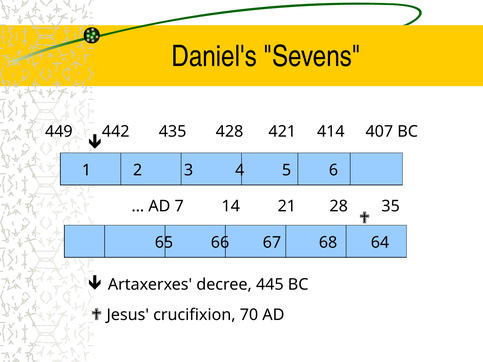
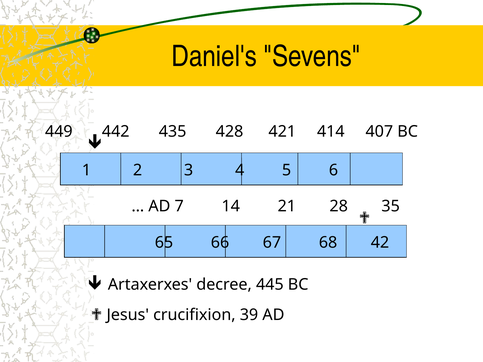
64: 64 -> 42
70: 70 -> 39
